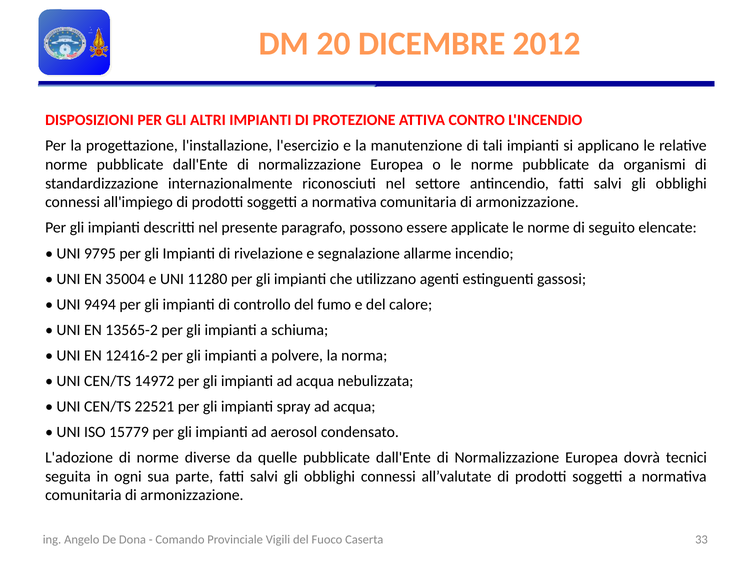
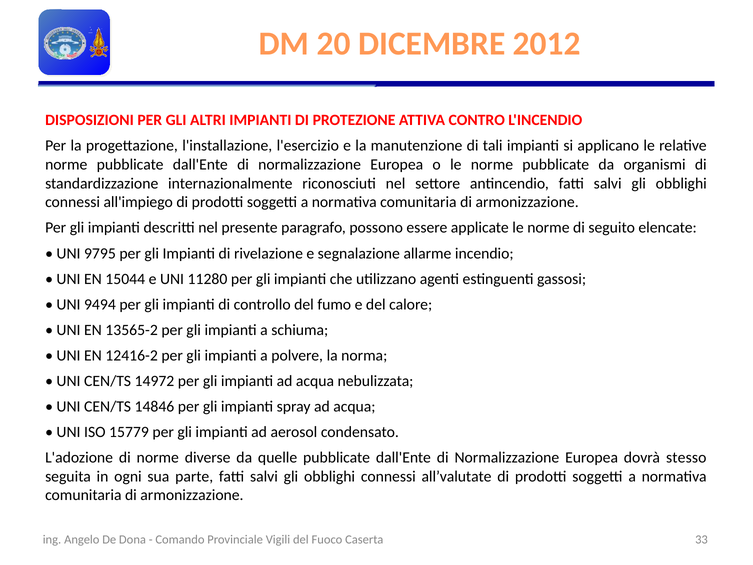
35004: 35004 -> 15044
22521: 22521 -> 14846
tecnici: tecnici -> stesso
